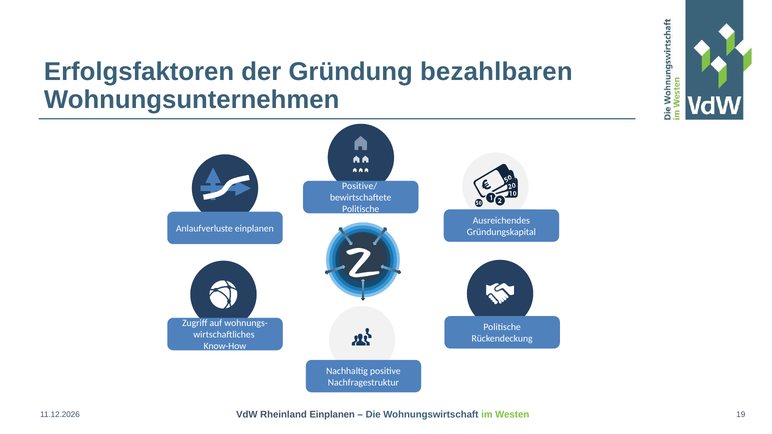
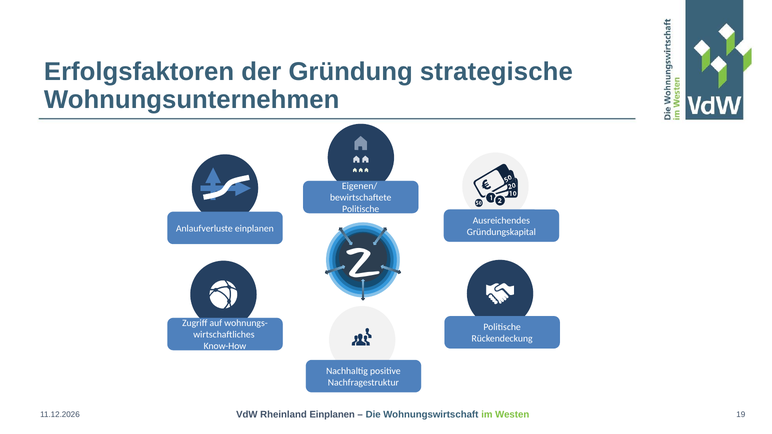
bezahlbaren: bezahlbaren -> strategische
Positive/: Positive/ -> Eigenen/
